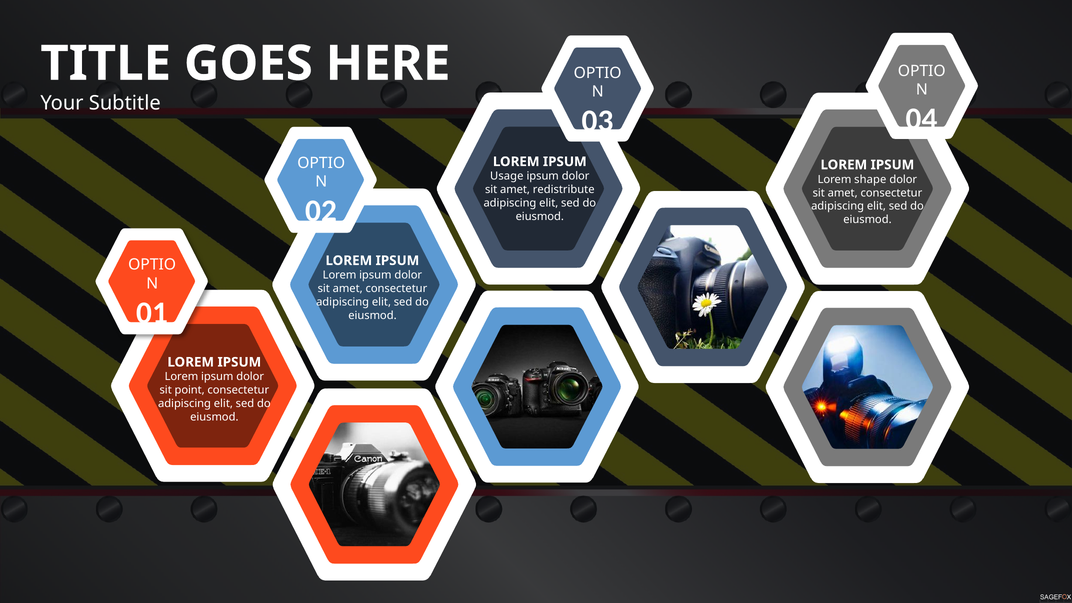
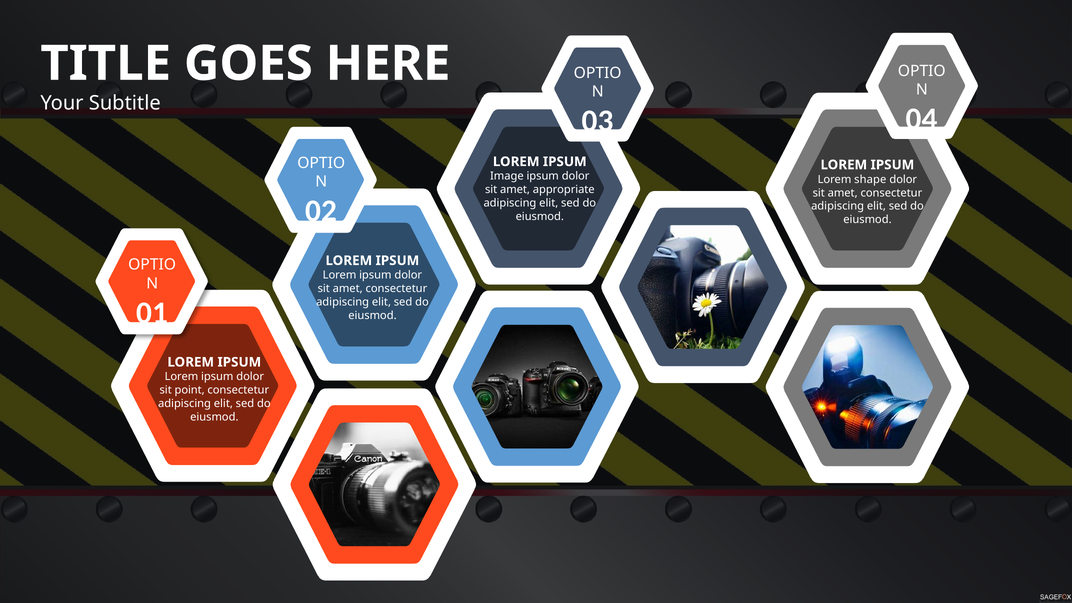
Usage: Usage -> Image
redistribute: redistribute -> appropriate
